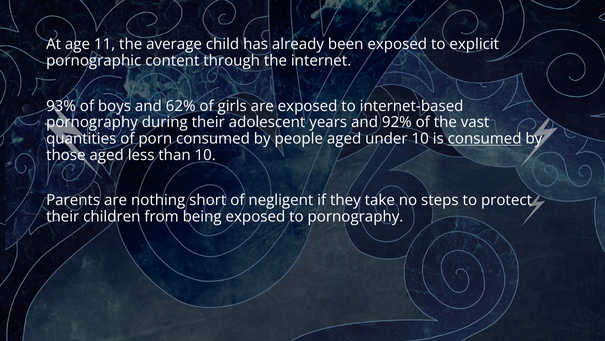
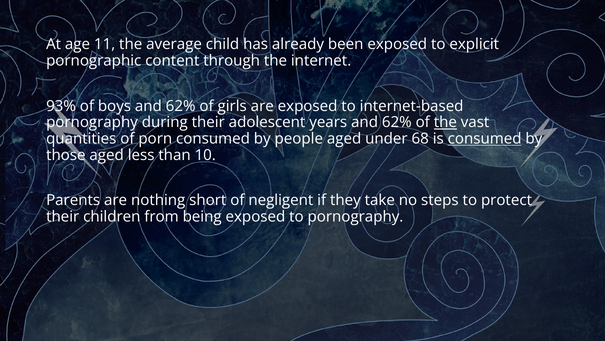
years and 92%: 92% -> 62%
the at (445, 122) underline: none -> present
under 10: 10 -> 68
